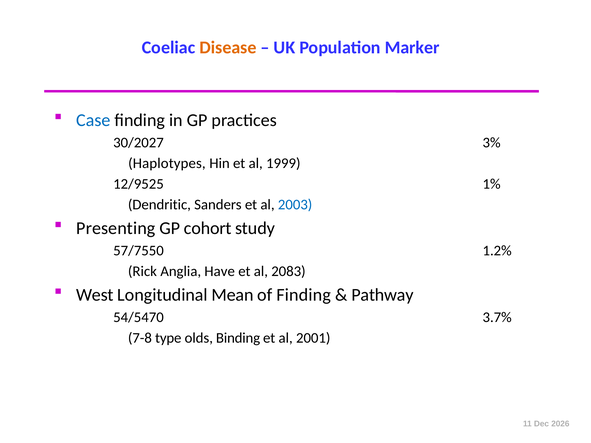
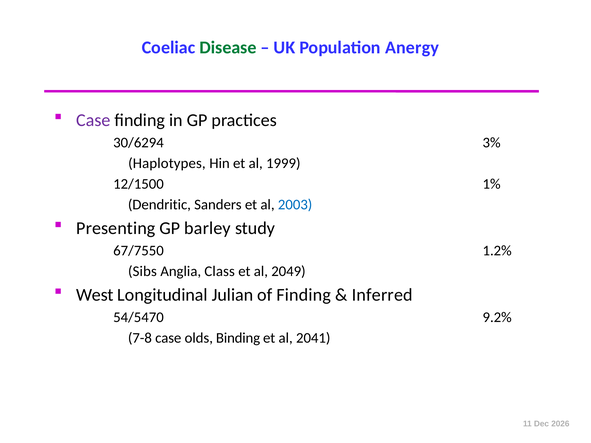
Disease colour: orange -> green
Marker: Marker -> Anergy
Case at (93, 120) colour: blue -> purple
30/2027: 30/2027 -> 30/6294
12/9525: 12/9525 -> 12/1500
cohort: cohort -> barley
57/7550: 57/7550 -> 67/7550
Rick: Rick -> Sibs
Have: Have -> Class
2083: 2083 -> 2049
Mean: Mean -> Julian
Pathway: Pathway -> Inferred
3.7%: 3.7% -> 9.2%
7-8 type: type -> case
2001: 2001 -> 2041
